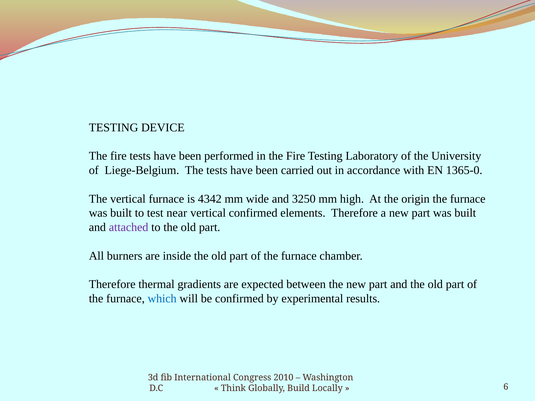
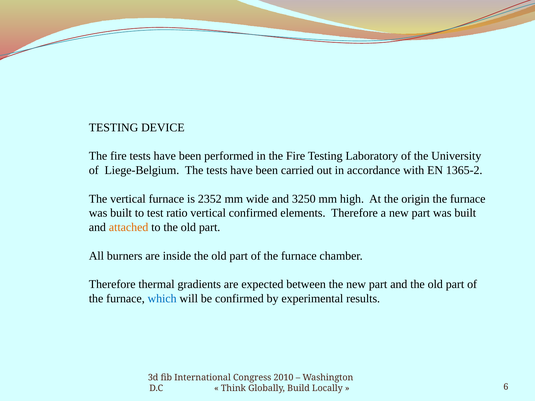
1365-0: 1365-0 -> 1365-2
4342: 4342 -> 2352
near: near -> ratio
attached colour: purple -> orange
